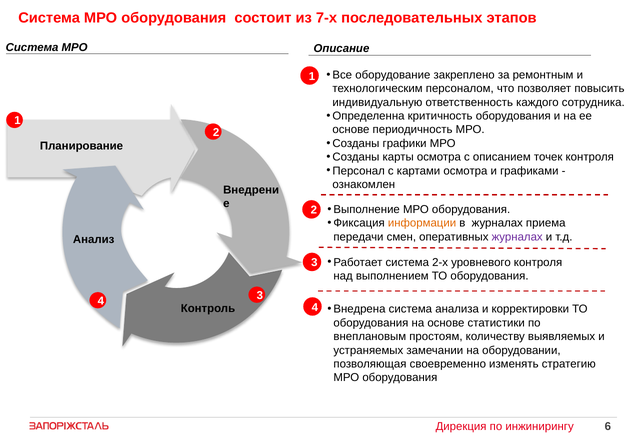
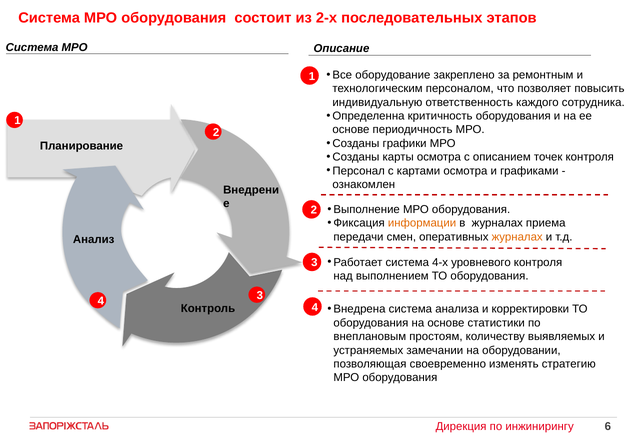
7-х: 7-х -> 2-х
журналах at (517, 237) colour: purple -> orange
2-х: 2-х -> 4-х
